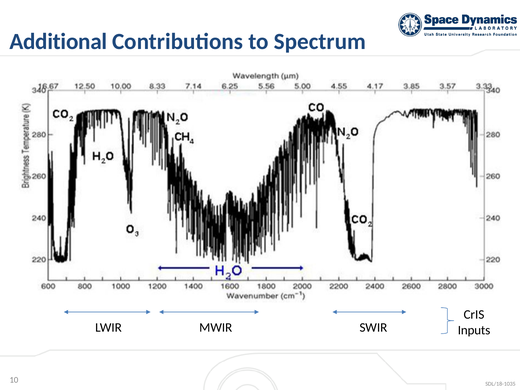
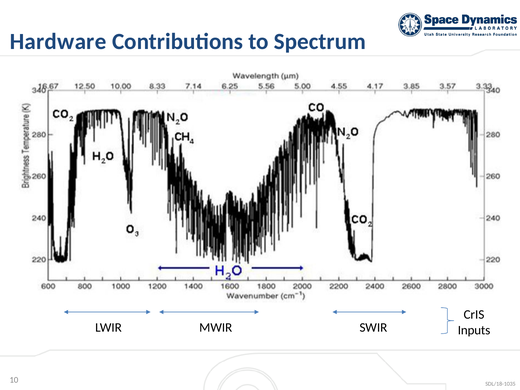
Additional: Additional -> Hardware
